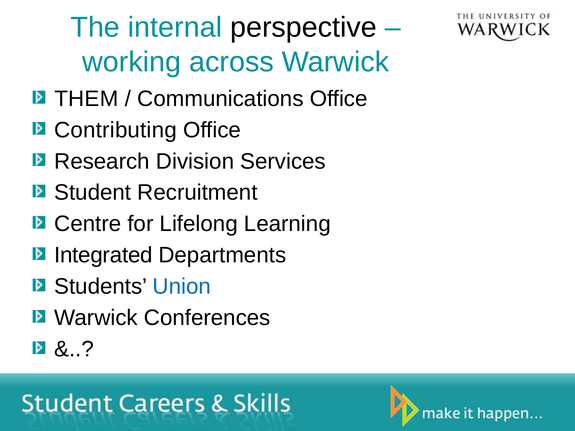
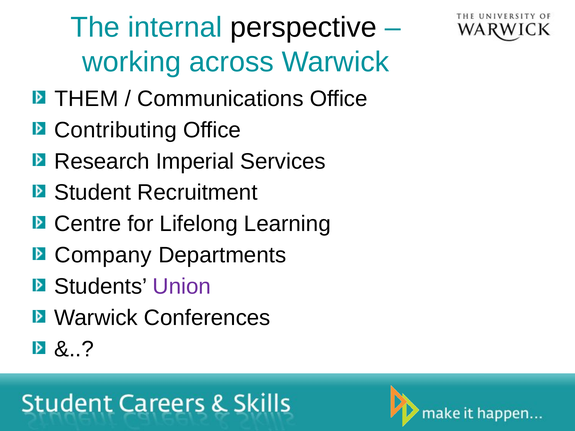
Division: Division -> Imperial
Integrated: Integrated -> Company
Union colour: blue -> purple
